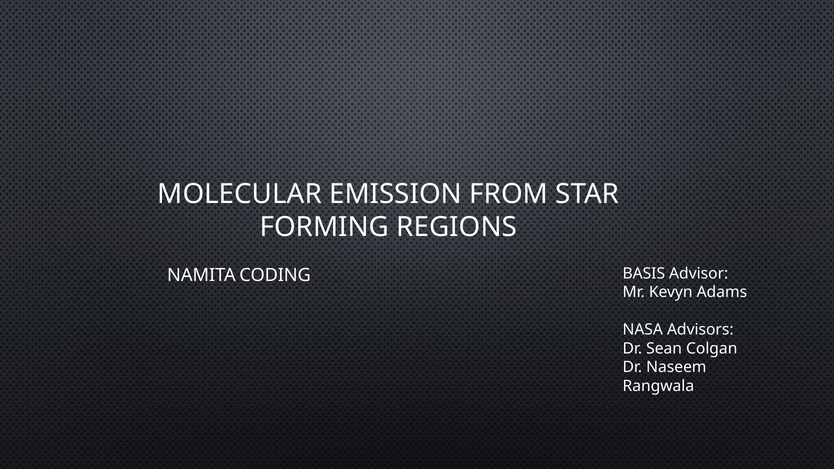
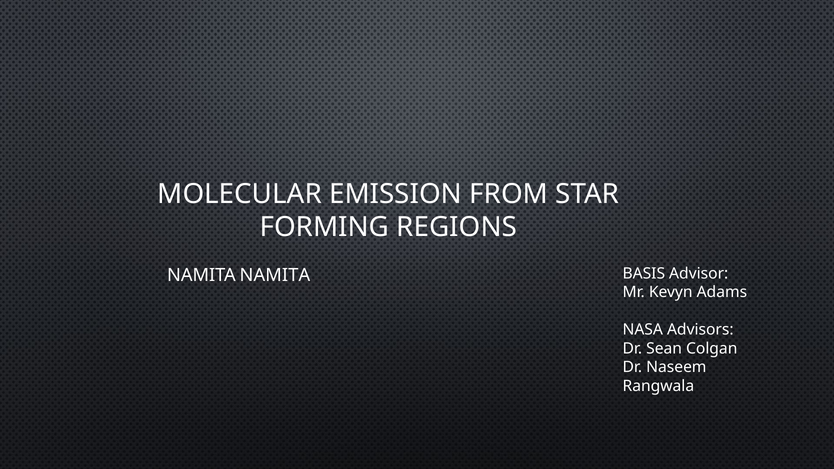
NAMITA CODING: CODING -> NAMITA
